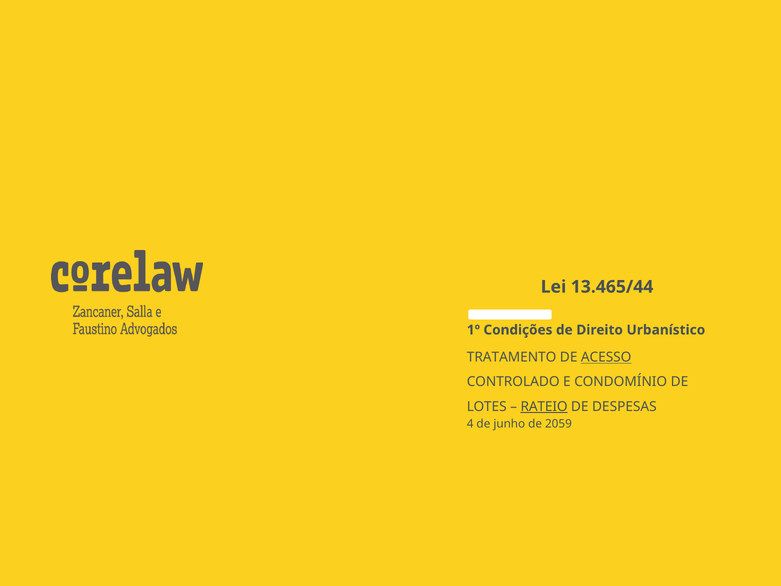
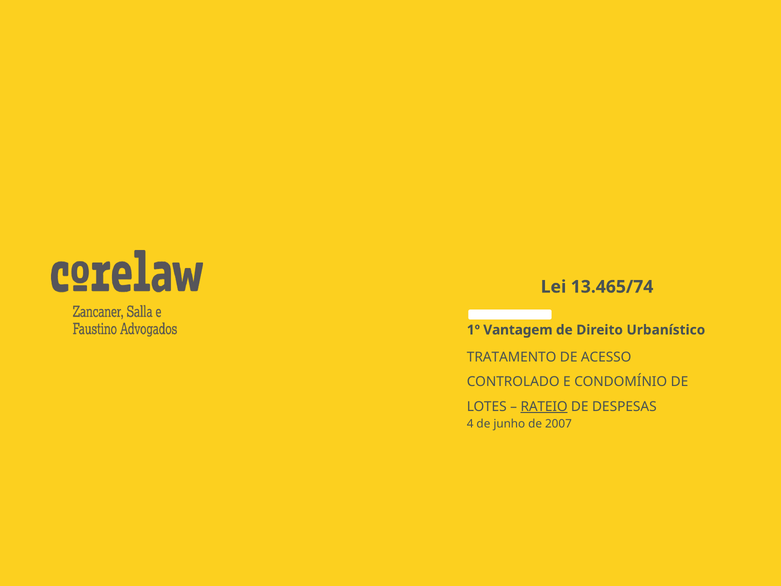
13.465/44: 13.465/44 -> 13.465/74
Condições: Condições -> Vantagem
ACESSO underline: present -> none
2059: 2059 -> 2007
